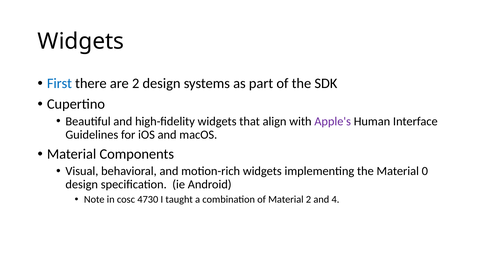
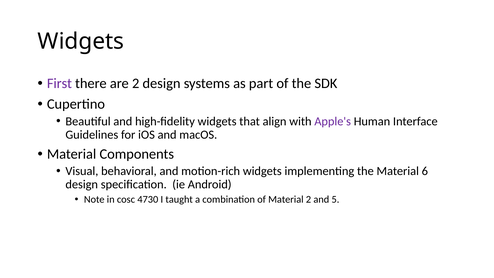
First colour: blue -> purple
0: 0 -> 6
4: 4 -> 5
